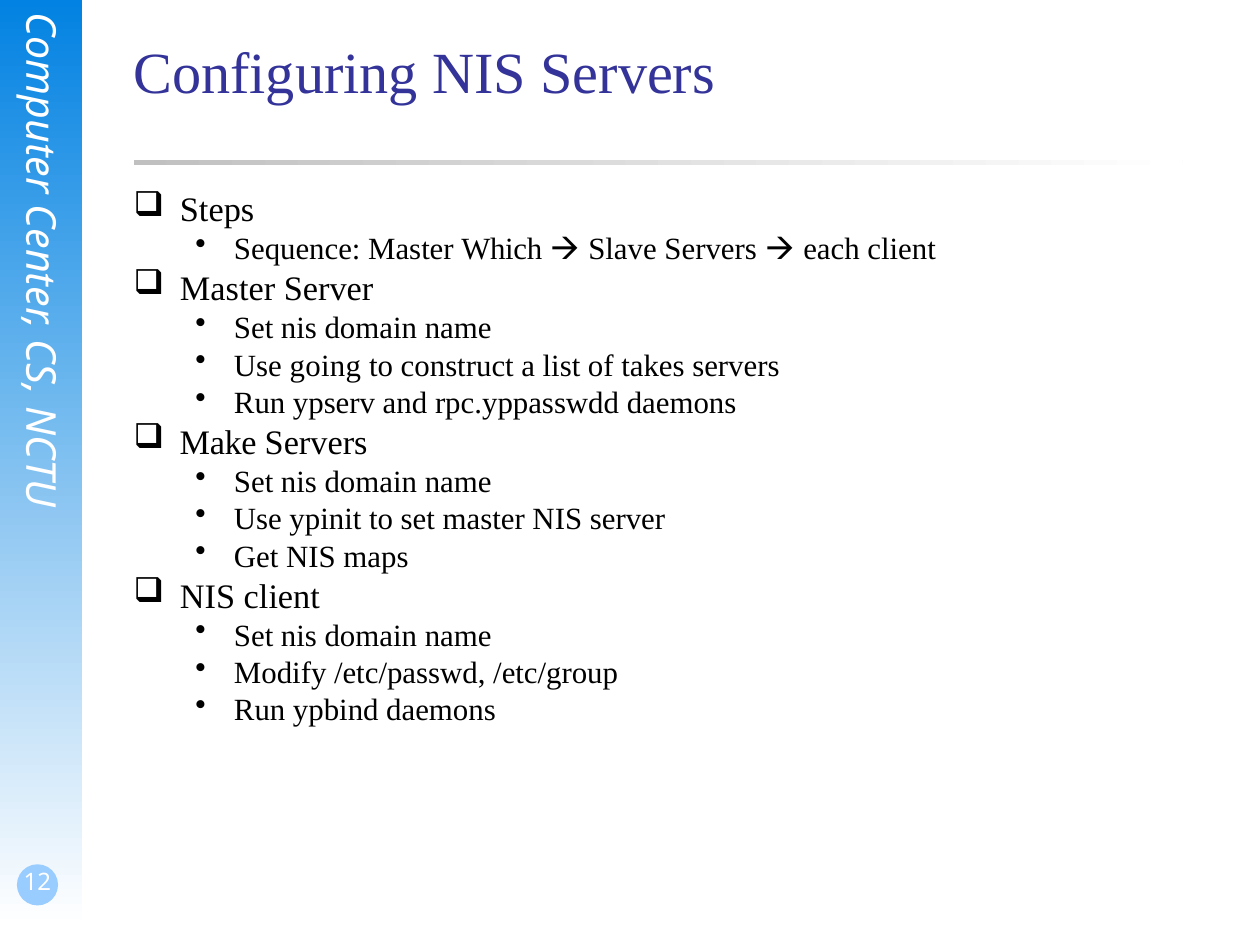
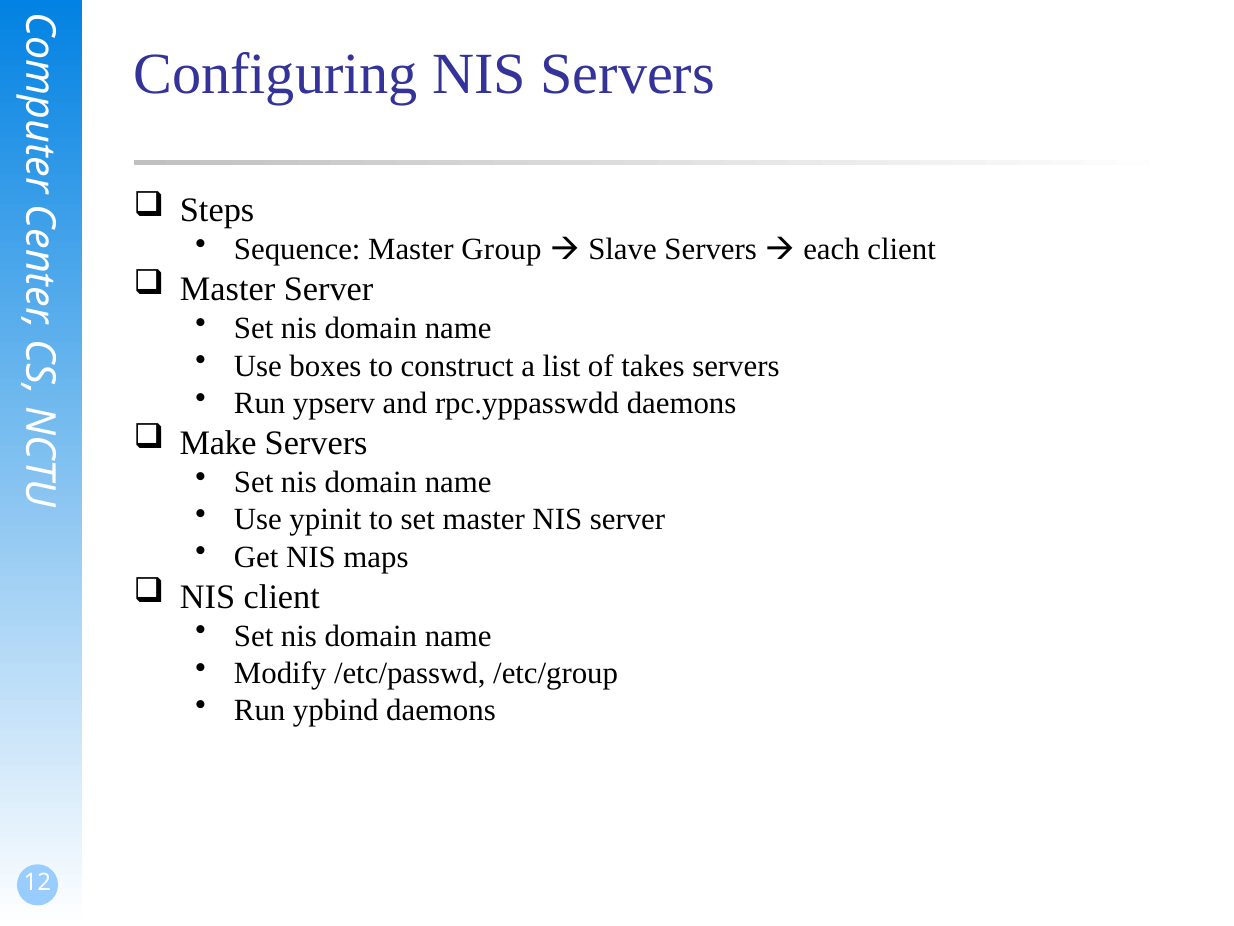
Which: Which -> Group
going: going -> boxes
